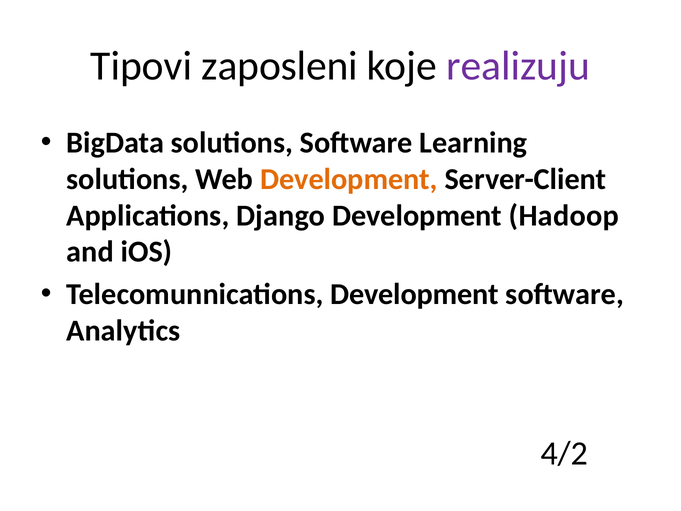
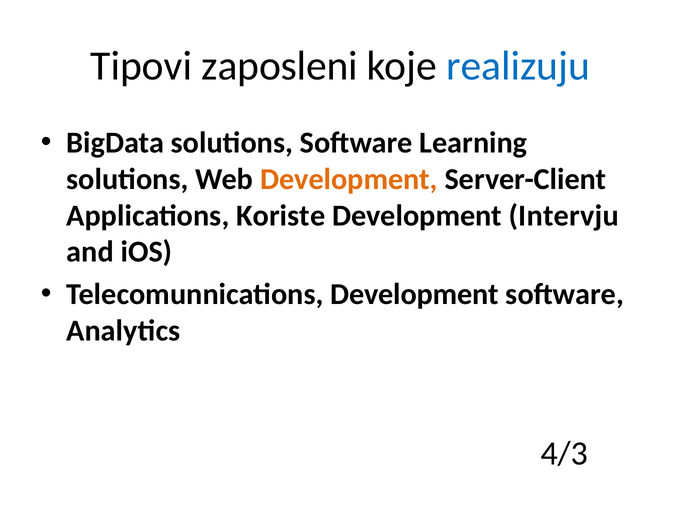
realizuju colour: purple -> blue
Django: Django -> Koriste
Hadoop: Hadoop -> Intervju
4/2: 4/2 -> 4/3
